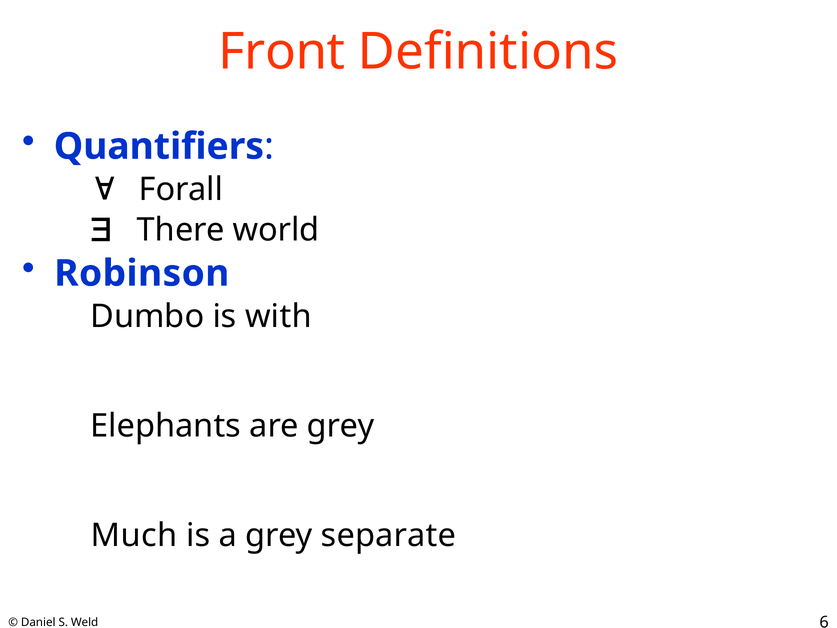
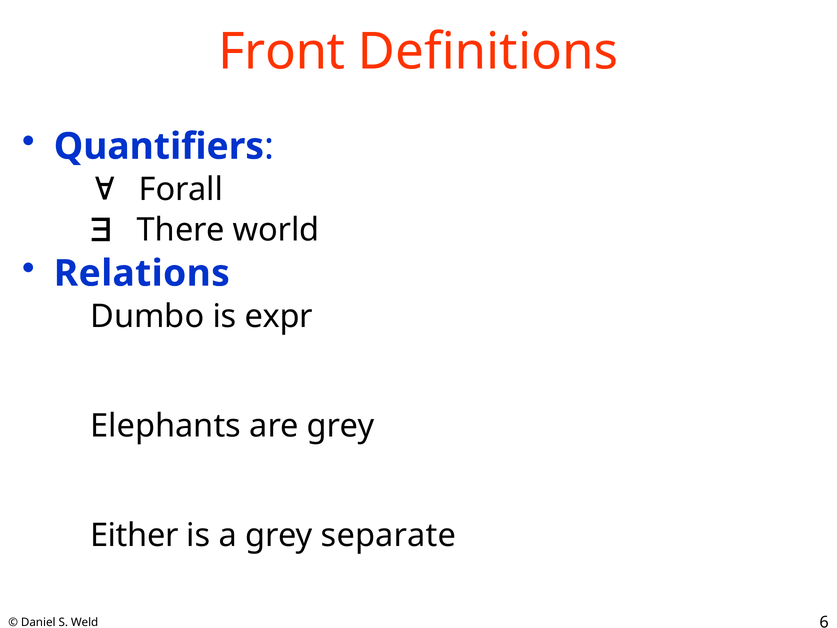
Robinson: Robinson -> Relations
with: with -> expr
Much: Much -> Either
